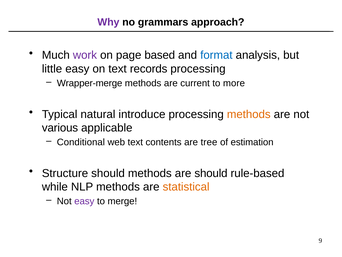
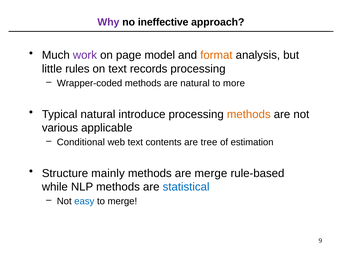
grammars: grammars -> ineffective
based: based -> model
format colour: blue -> orange
little easy: easy -> rules
Wrapper-merge: Wrapper-merge -> Wrapper-coded
are current: current -> natural
Structure should: should -> mainly
are should: should -> merge
statistical colour: orange -> blue
easy at (84, 201) colour: purple -> blue
